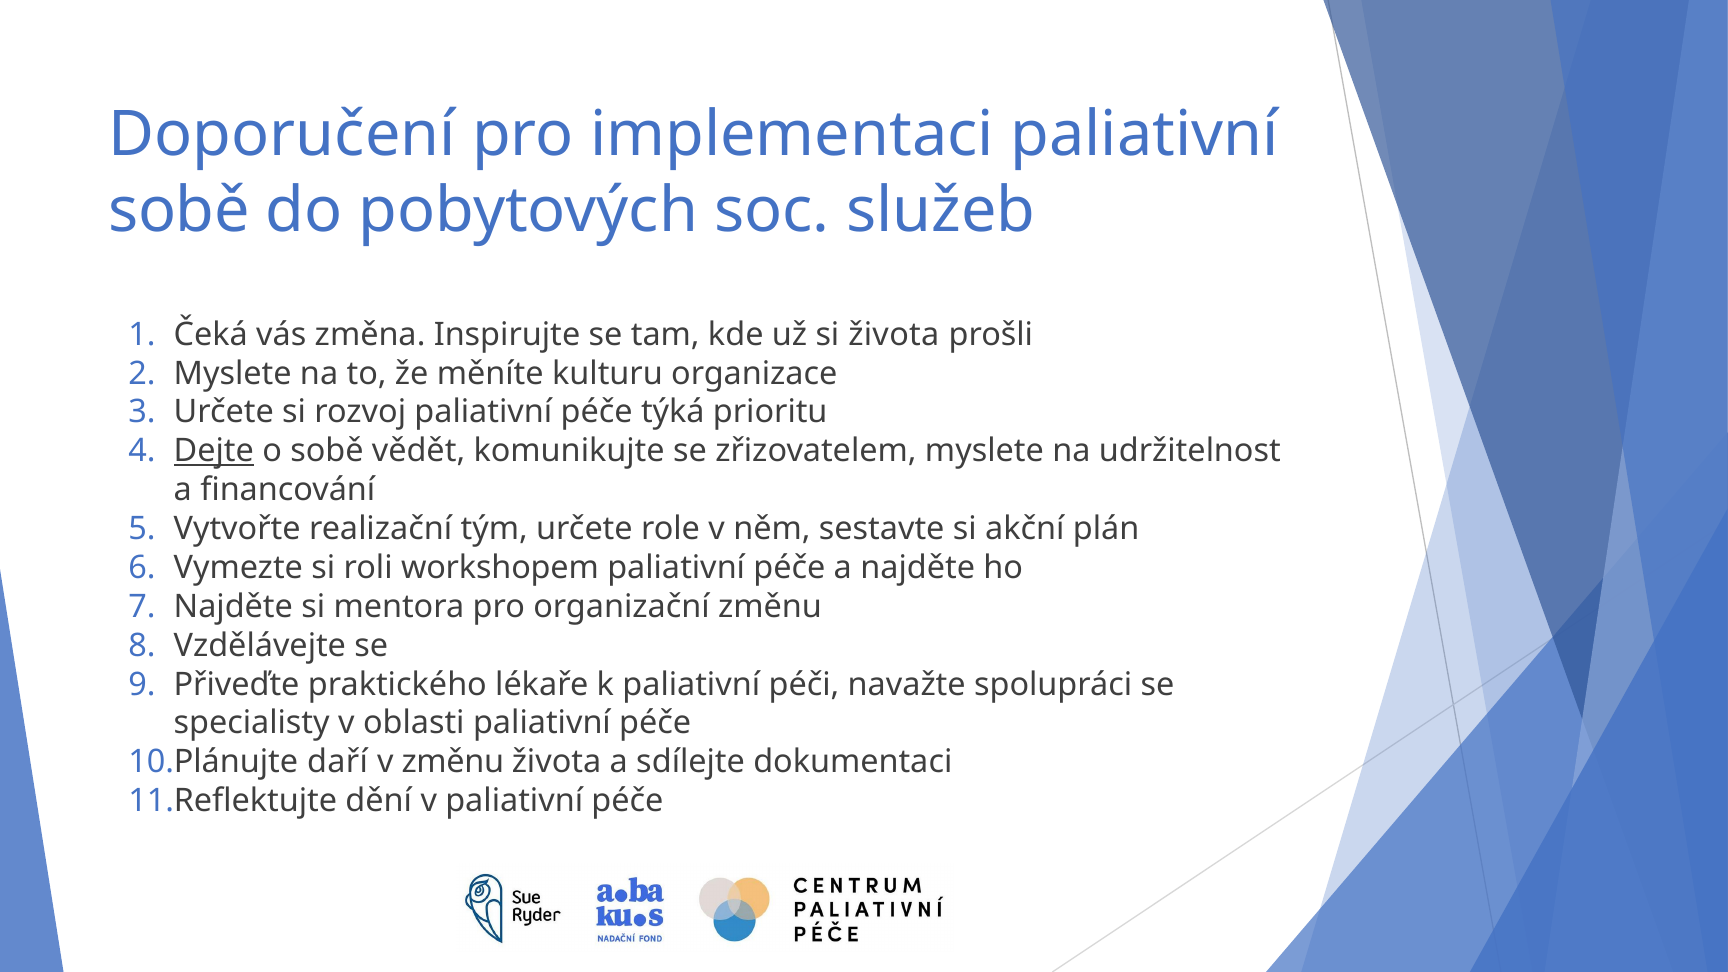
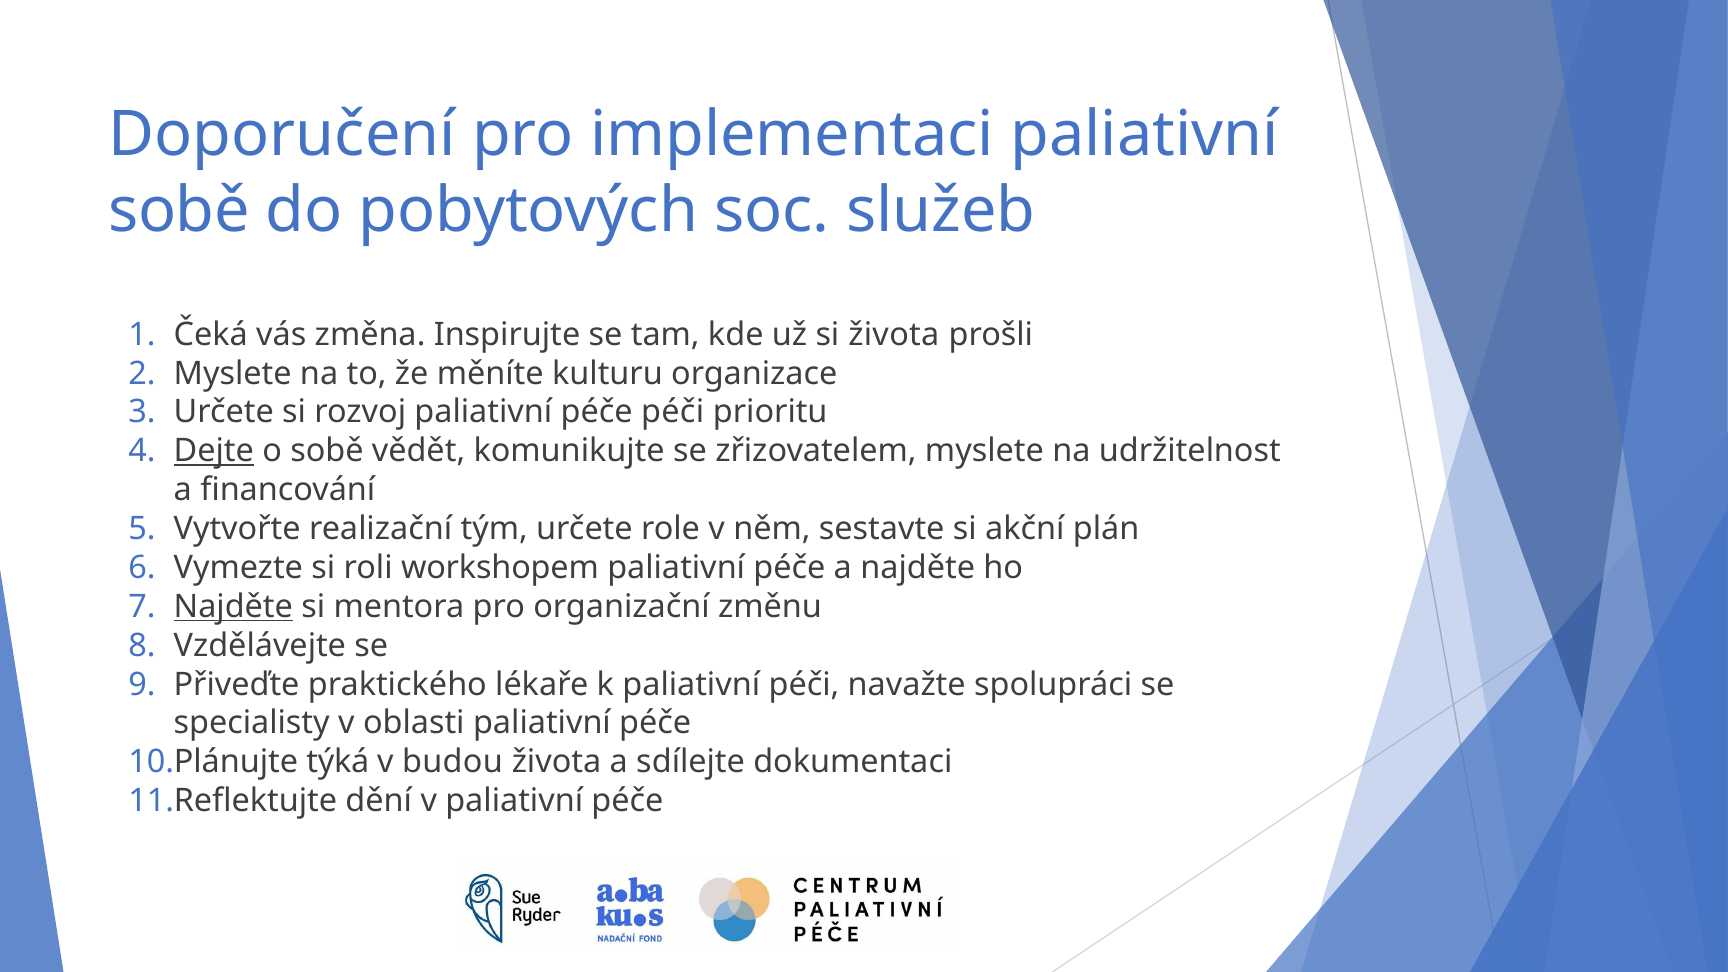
péče týká: týká -> péči
Najděte at (233, 607) underline: none -> present
daří: daří -> týká
v změnu: změnu -> budou
